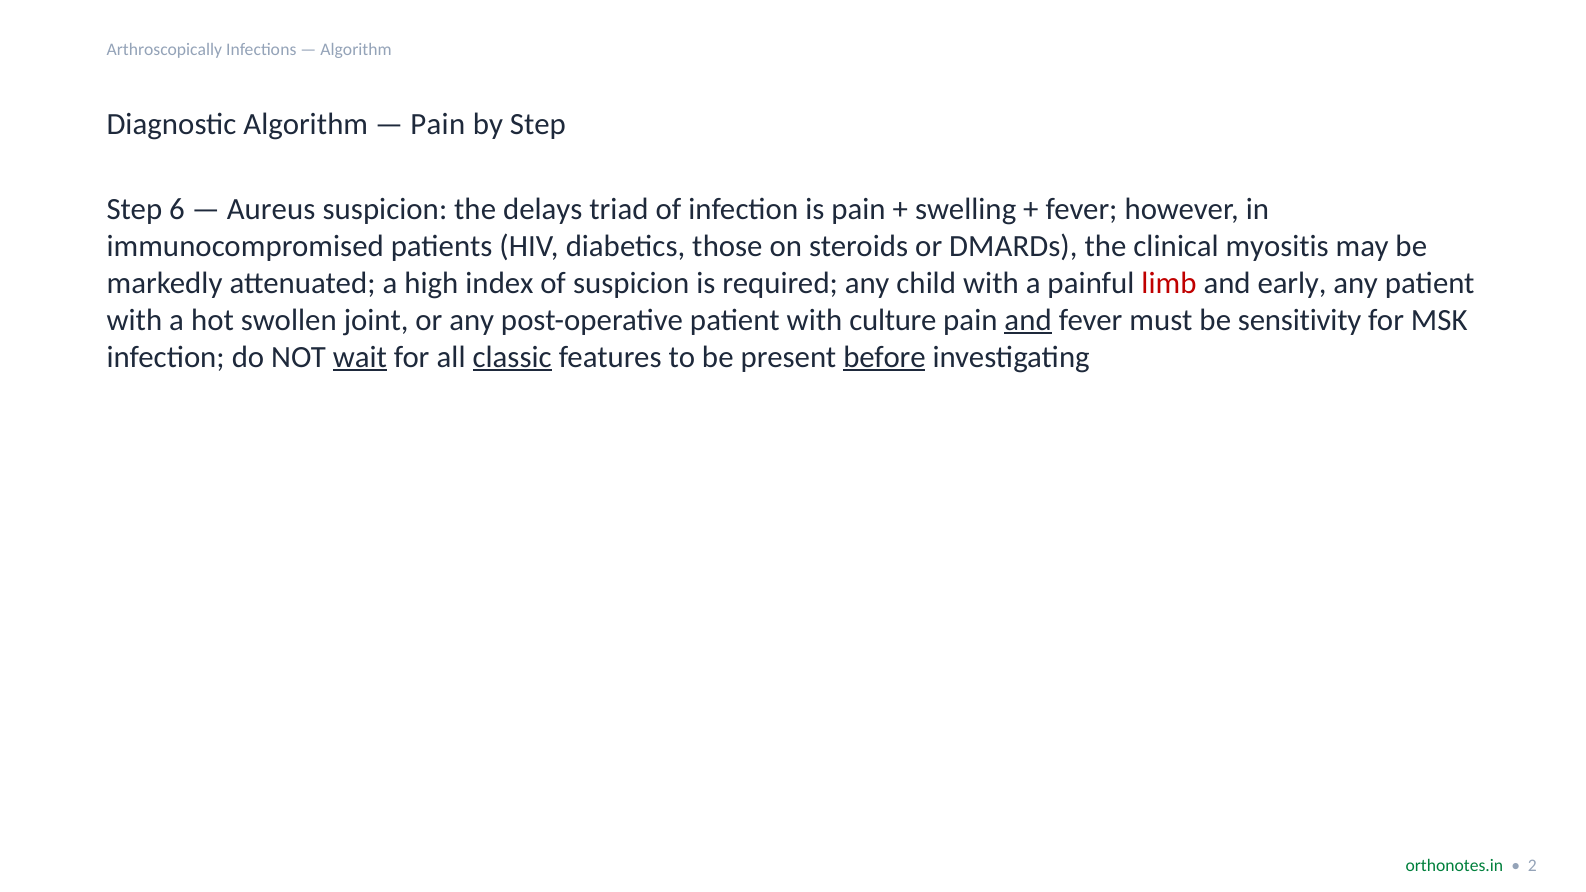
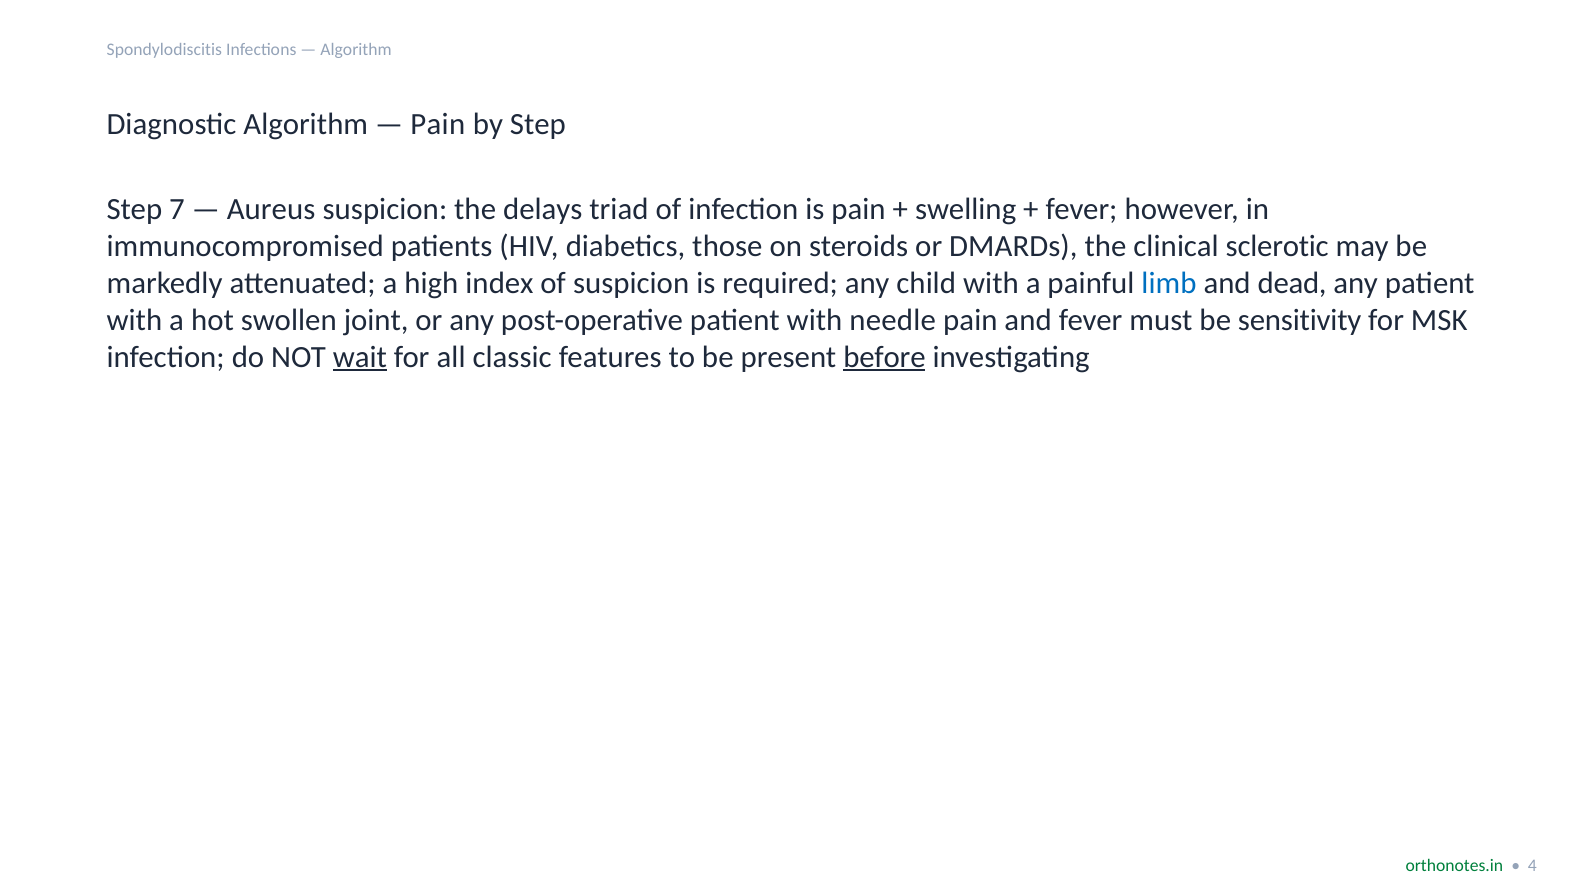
Arthroscopically: Arthroscopically -> Spondylodiscitis
6: 6 -> 7
myositis: myositis -> sclerotic
limb colour: red -> blue
early: early -> dead
culture: culture -> needle
and at (1028, 320) underline: present -> none
classic underline: present -> none
2: 2 -> 4
